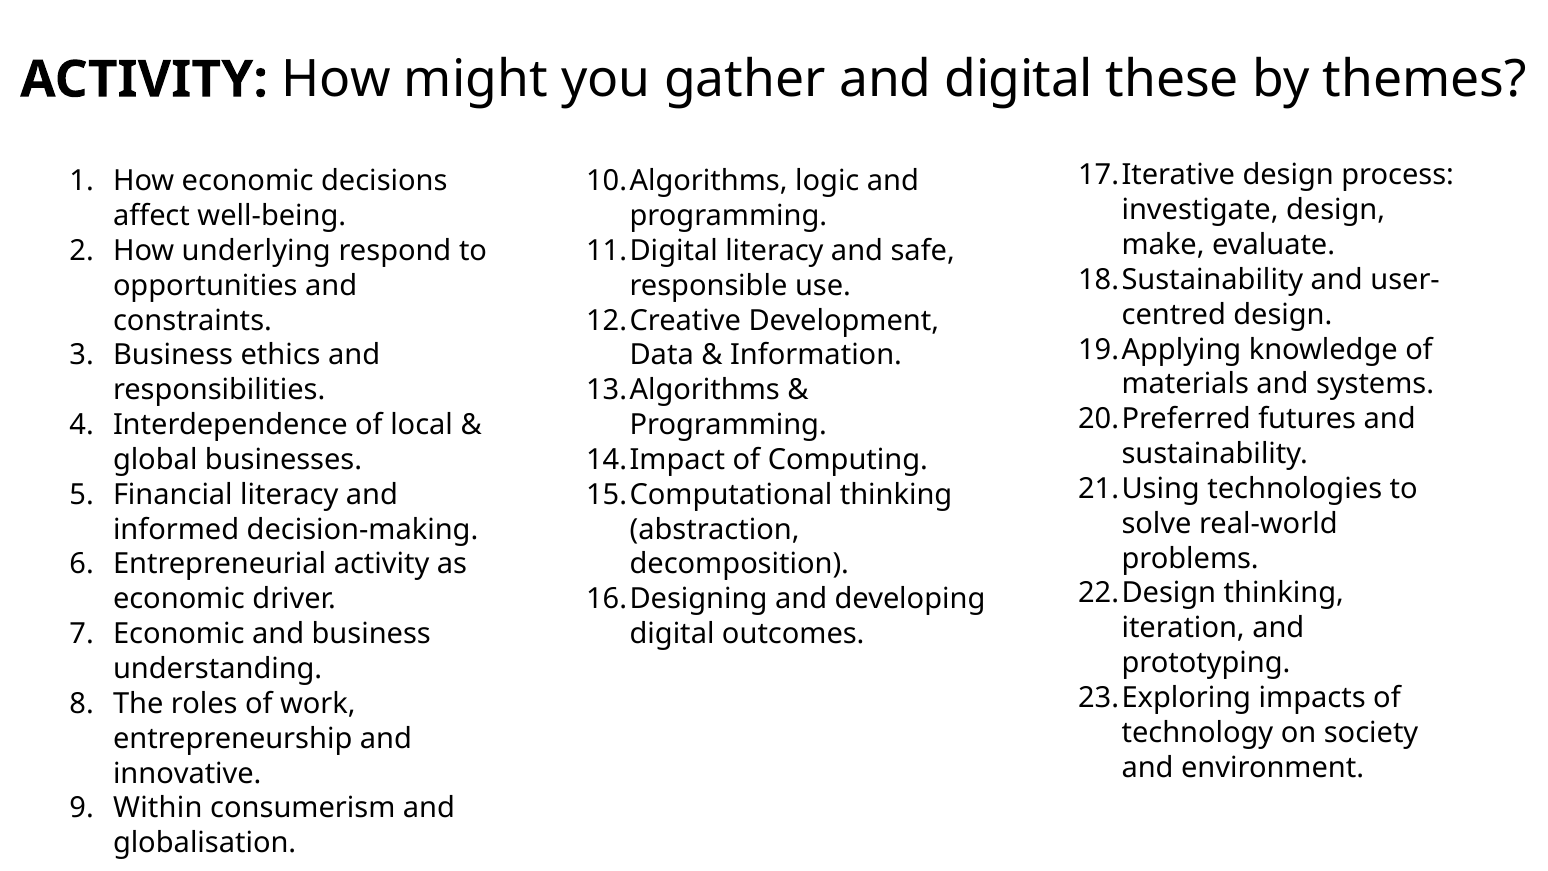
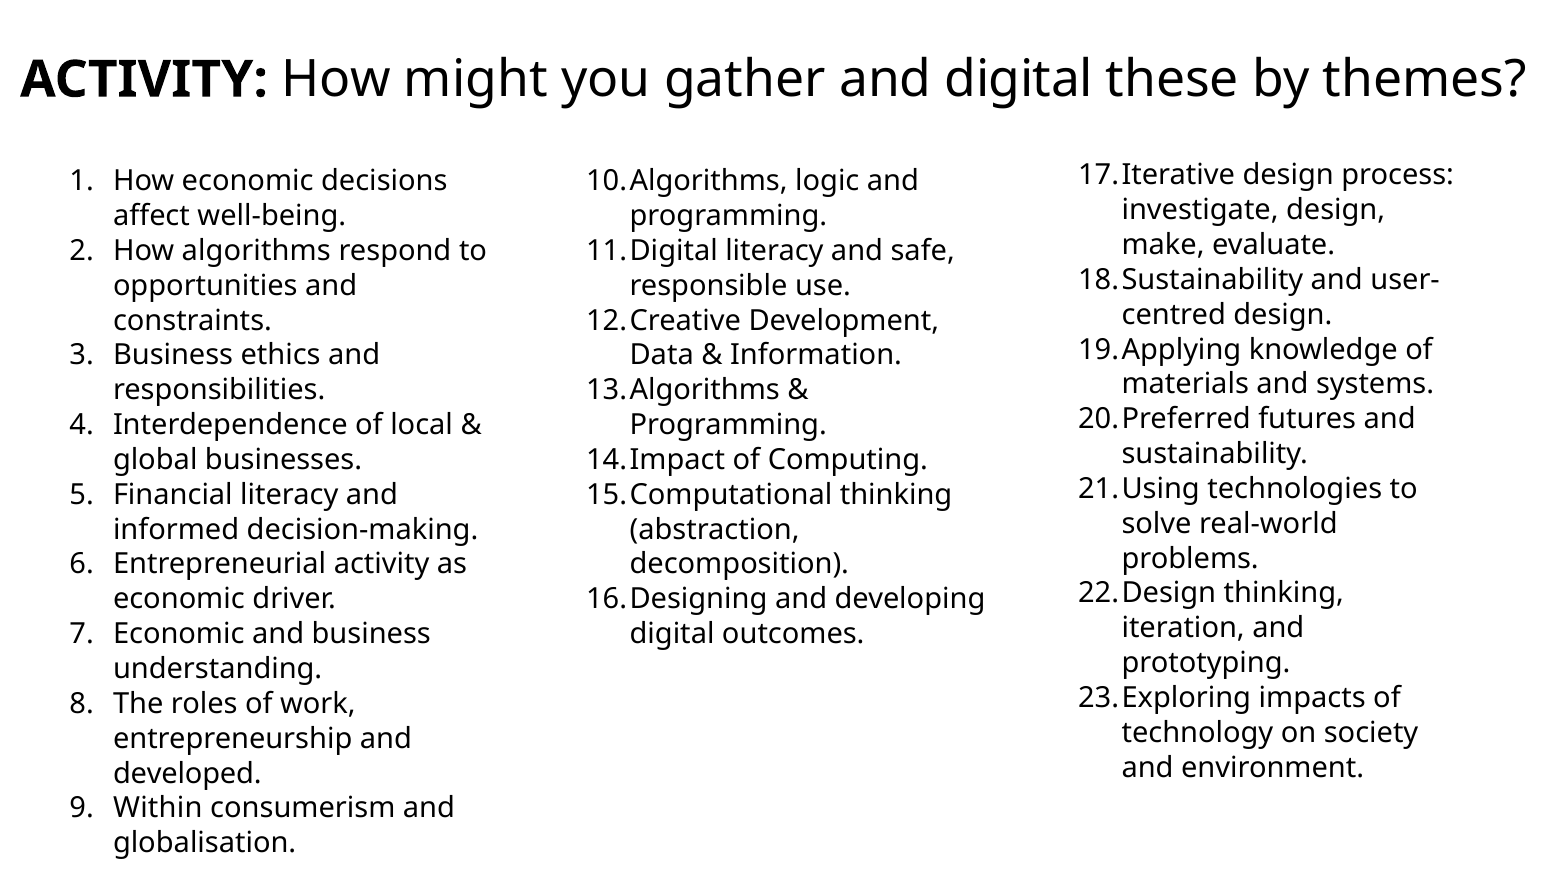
underlying: underlying -> algorithms
innovative: innovative -> developed
